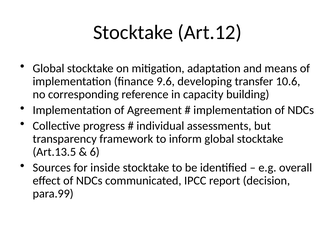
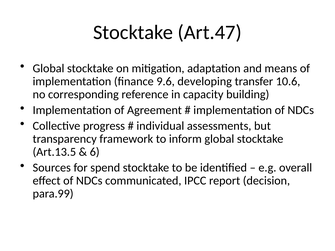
Art.12: Art.12 -> Art.47
inside: inside -> spend
